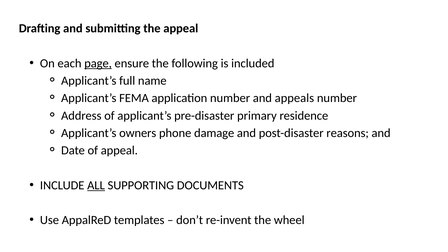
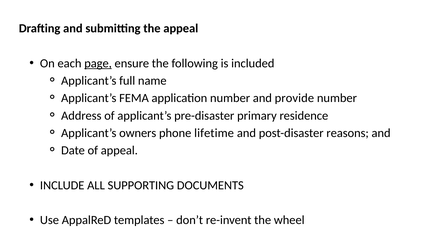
appeals: appeals -> provide
damage: damage -> lifetime
ALL underline: present -> none
